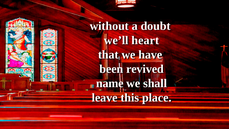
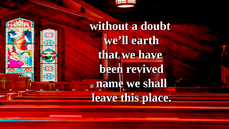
heart: heart -> earth
